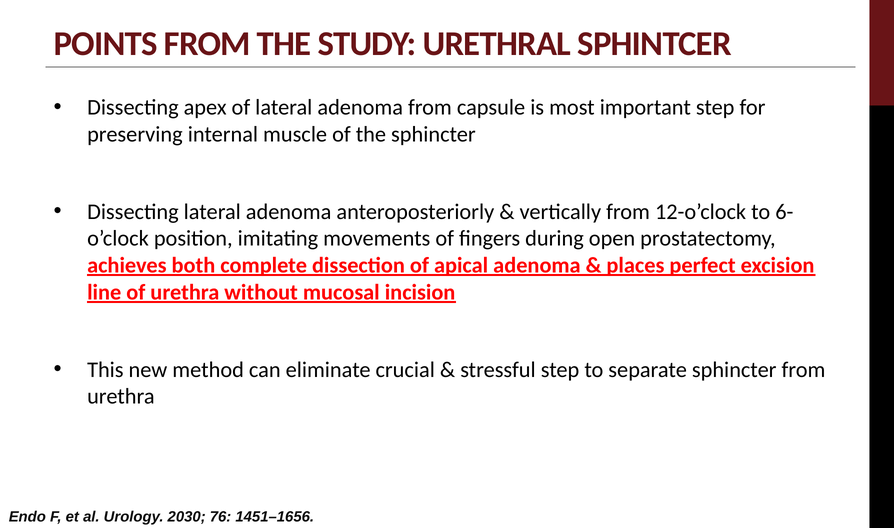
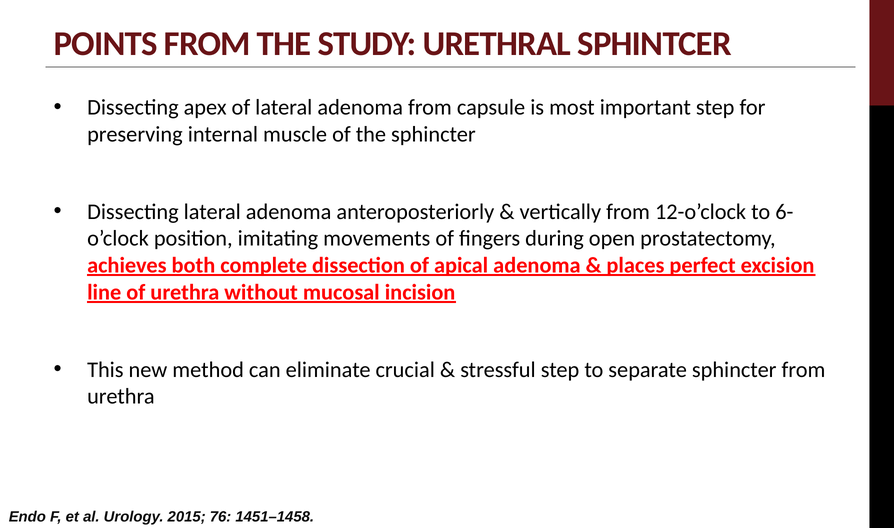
2030: 2030 -> 2015
1451–1656: 1451–1656 -> 1451–1458
